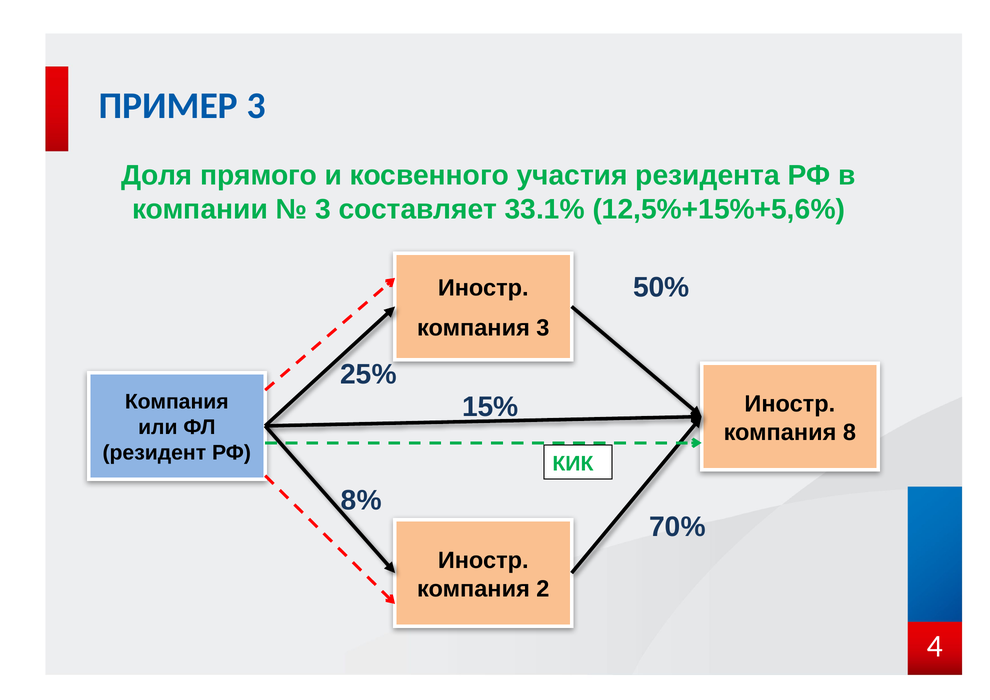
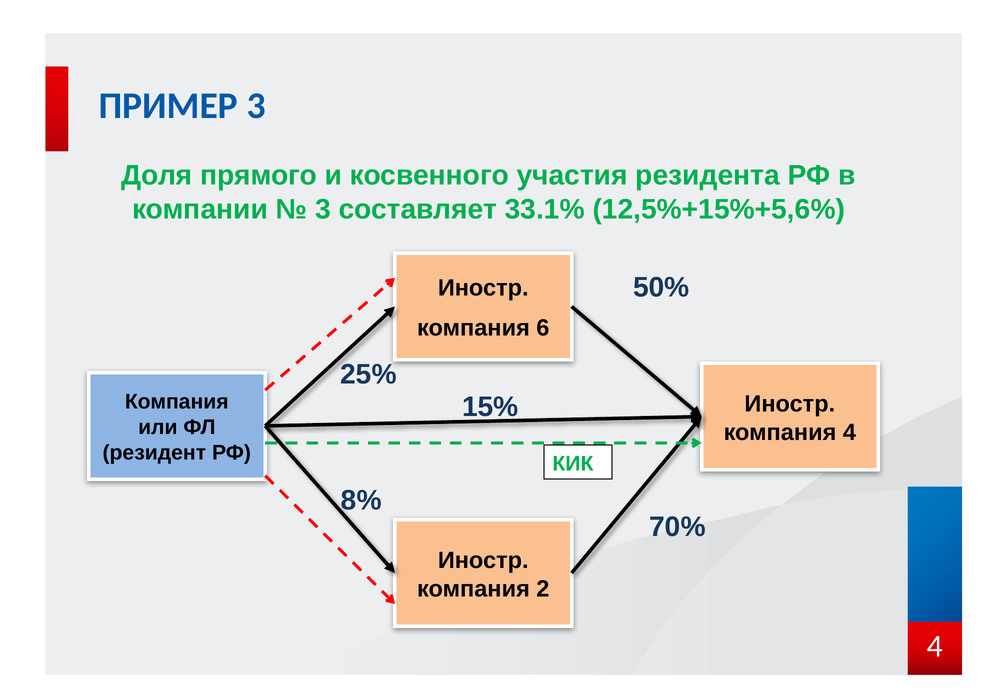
компания 3: 3 -> 6
компания 8: 8 -> 4
